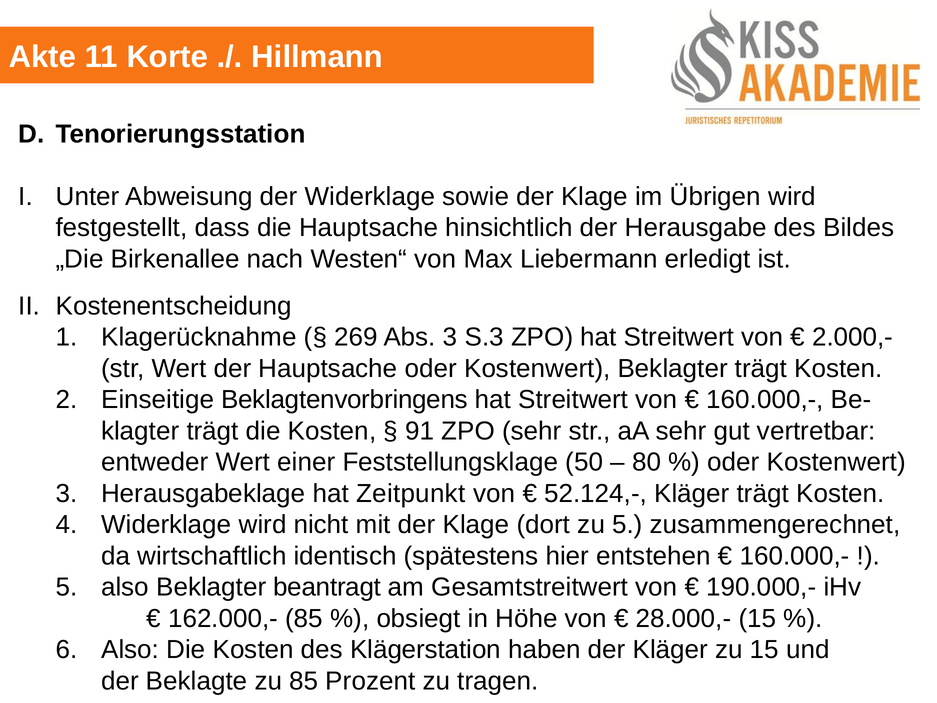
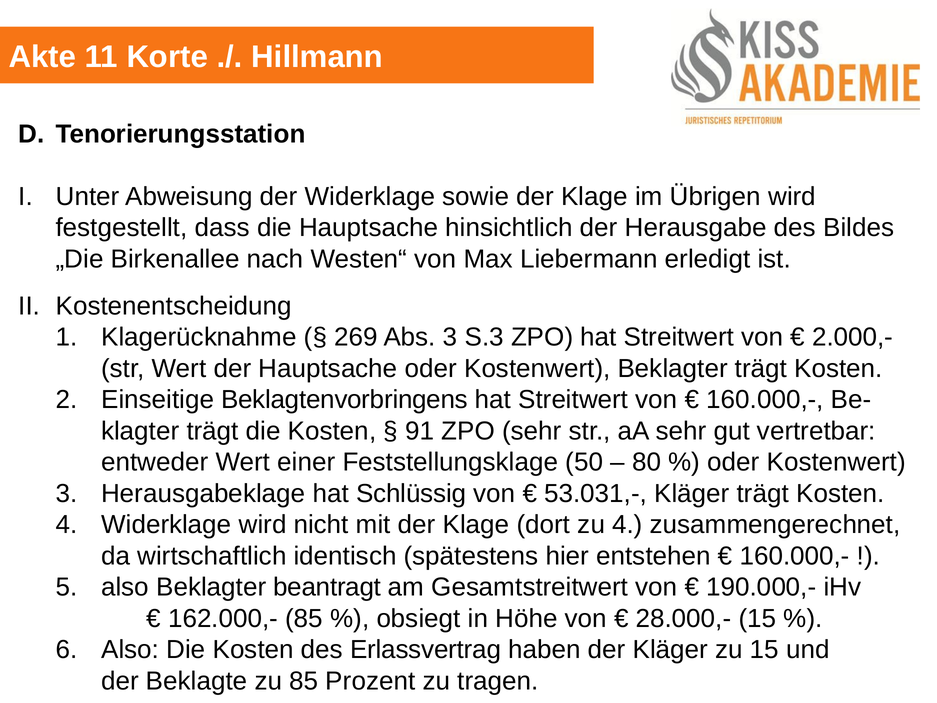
Zeitpunkt: Zeitpunkt -> Schlüssig
52.124,-: 52.124,- -> 53.031,-
zu 5: 5 -> 4
Klägerstation: Klägerstation -> Erlassvertrag
